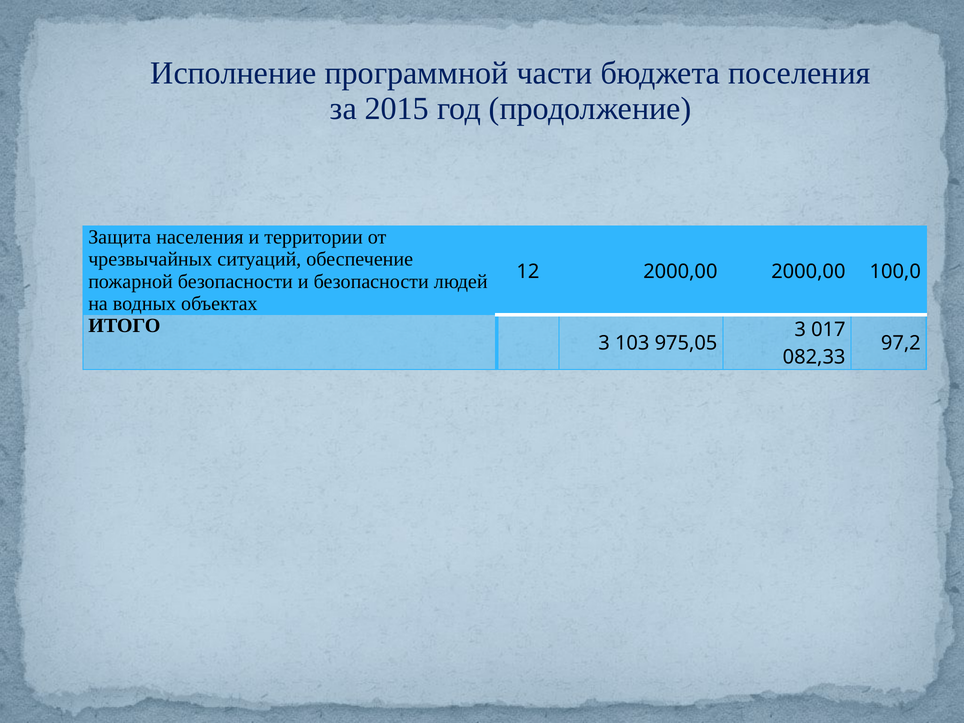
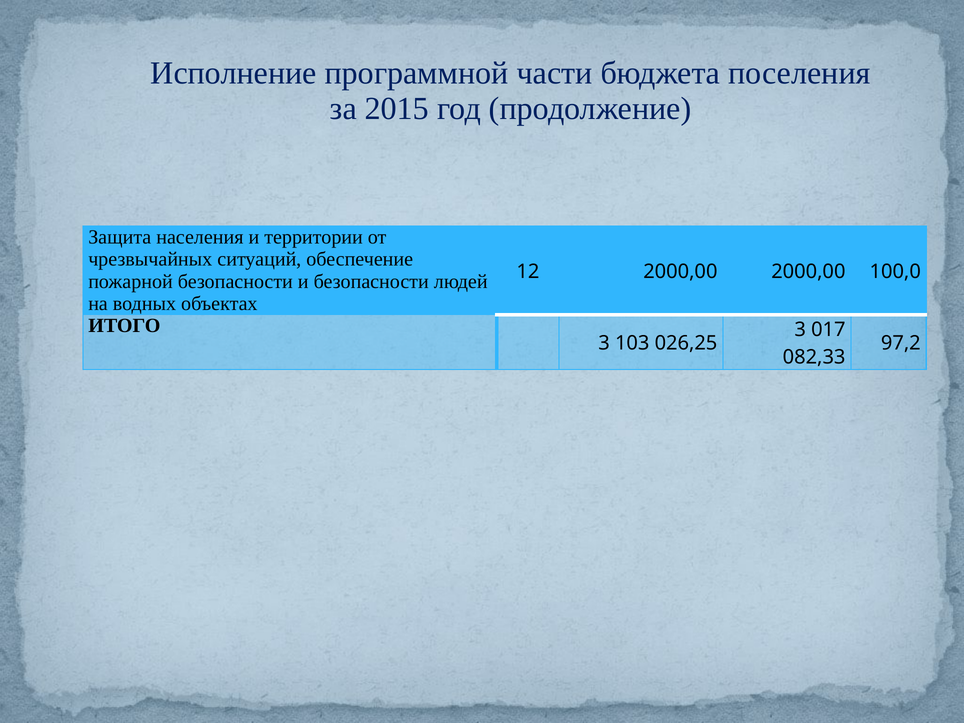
975,05: 975,05 -> 026,25
